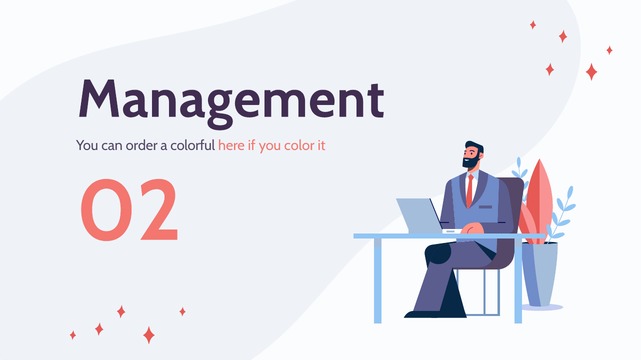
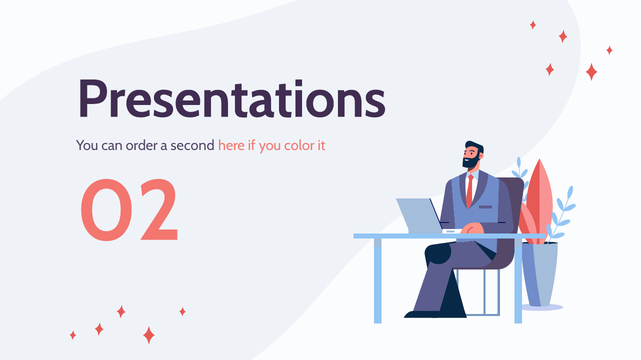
Management: Management -> Presentations
colorful: colorful -> second
